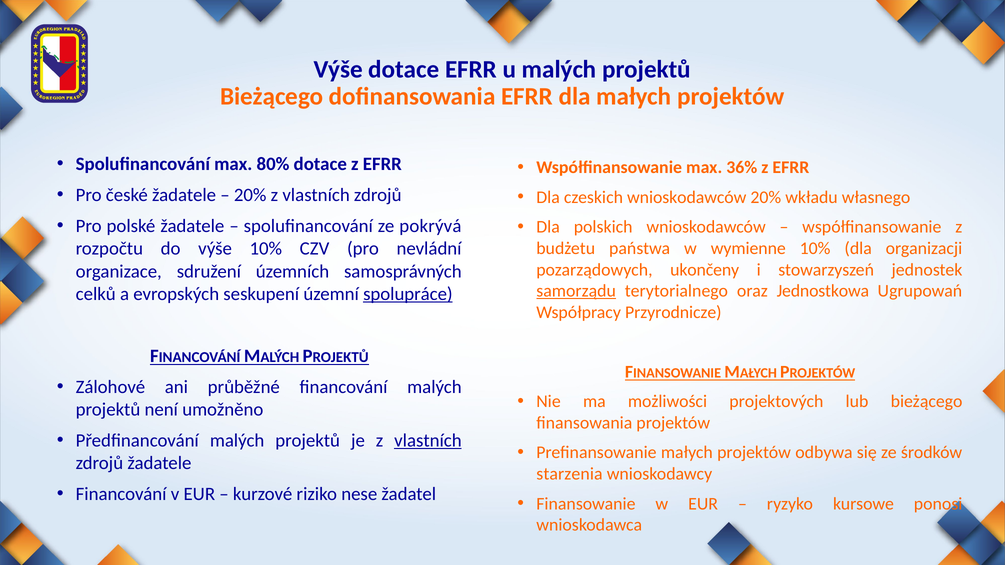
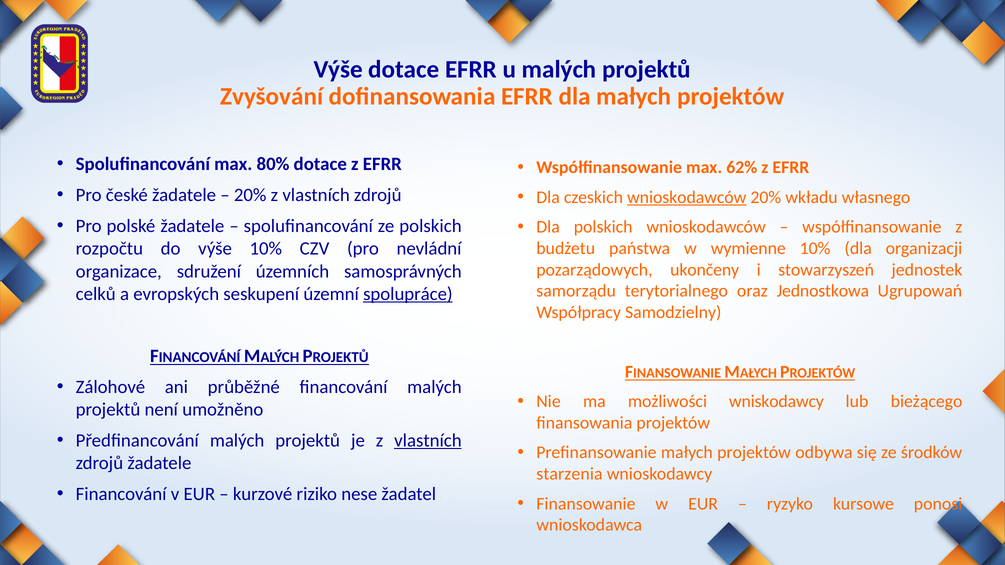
Bieżącego at (272, 96): Bieżącego -> Zvyšování
36%: 36% -> 62%
wnioskodawców at (687, 197) underline: none -> present
ze pokrývá: pokrývá -> polskich
samorządu underline: present -> none
Przyrodnicze: Przyrodnicze -> Samodzielny
projektových: projektových -> wniskodawcy
